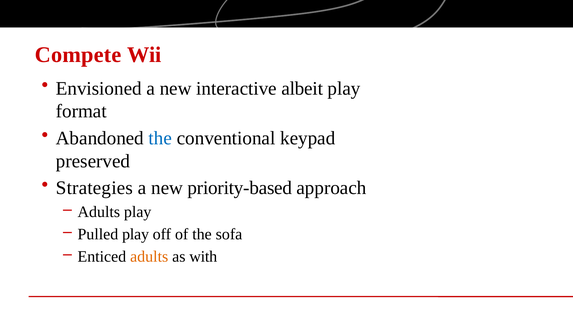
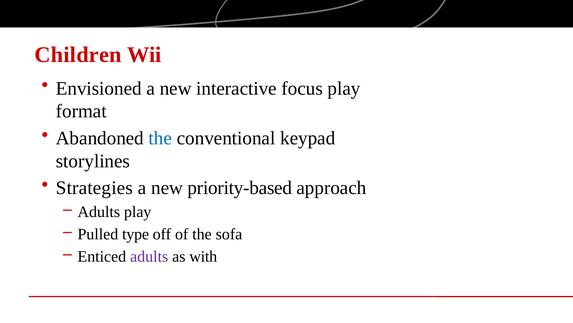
Compete: Compete -> Children
albeit: albeit -> focus
preserved: preserved -> storylines
Pulled play: play -> type
adults at (149, 256) colour: orange -> purple
